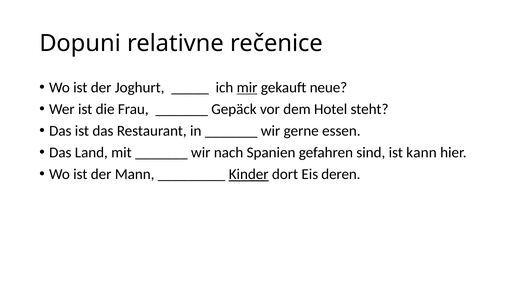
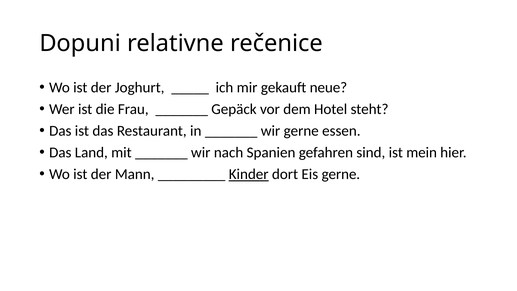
mir underline: present -> none
kann: kann -> mein
Eis deren: deren -> gerne
